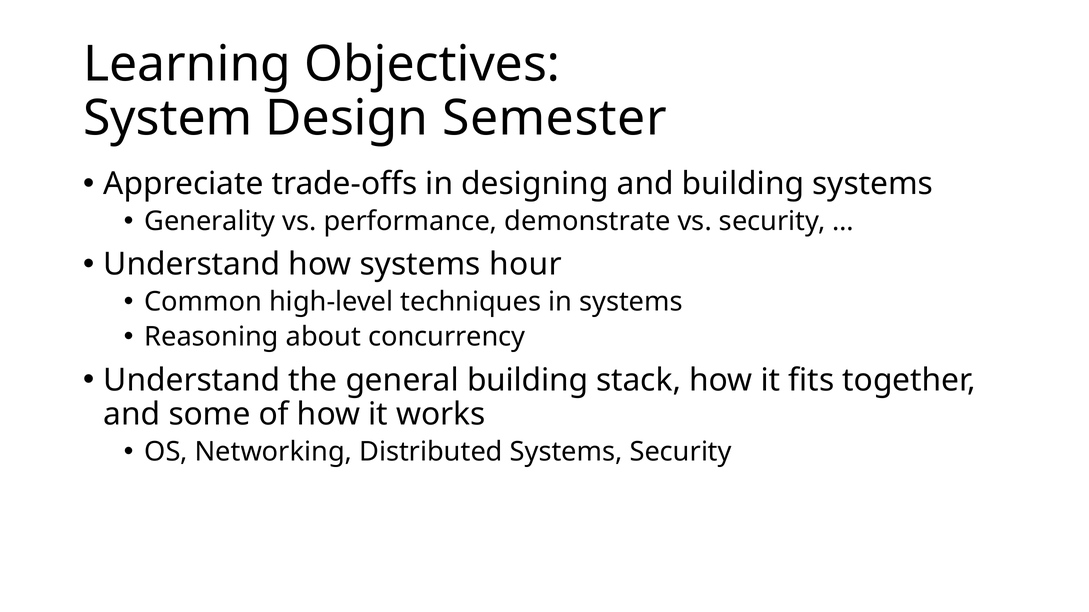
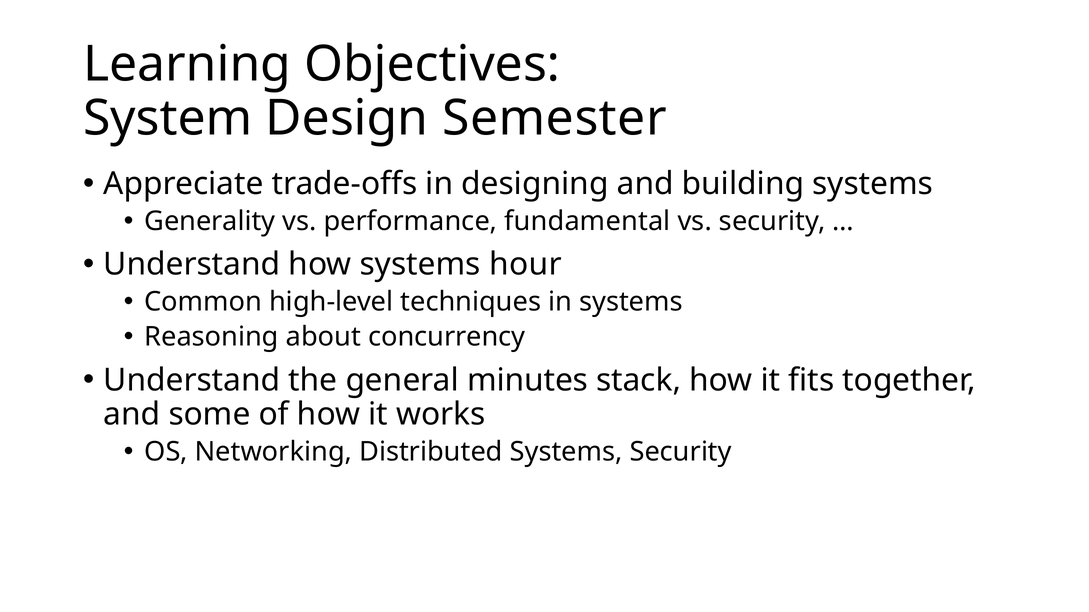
demonstrate: demonstrate -> fundamental
general building: building -> minutes
